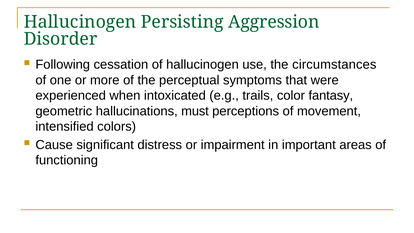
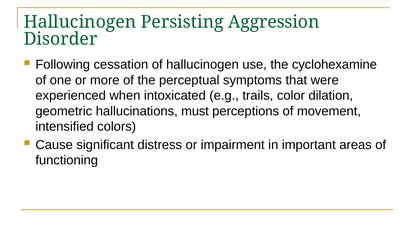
circumstances: circumstances -> cyclohexamine
fantasy: fantasy -> dilation
